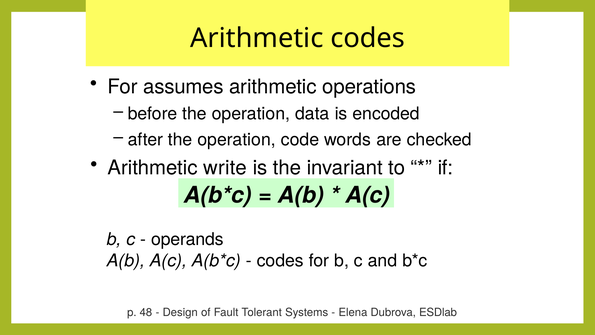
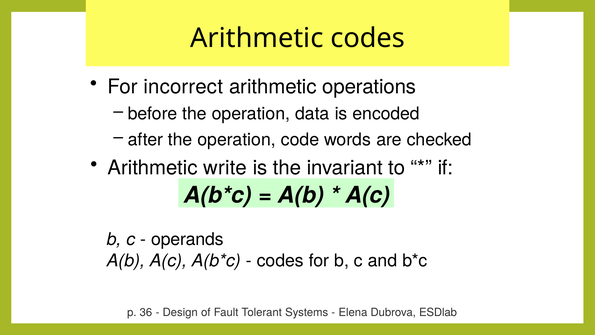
assumes: assumes -> incorrect
48: 48 -> 36
